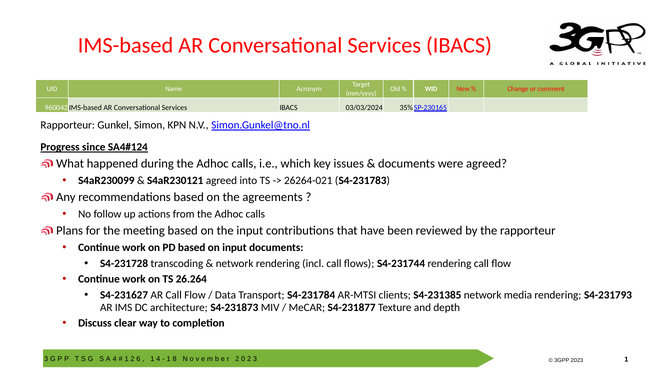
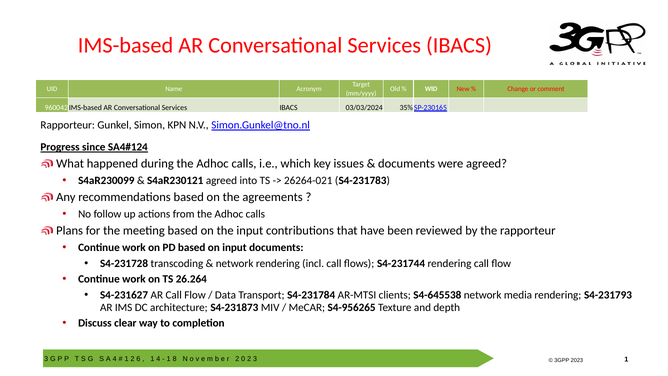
S4-231385: S4-231385 -> S4-645538
S4-231877: S4-231877 -> S4-956265
